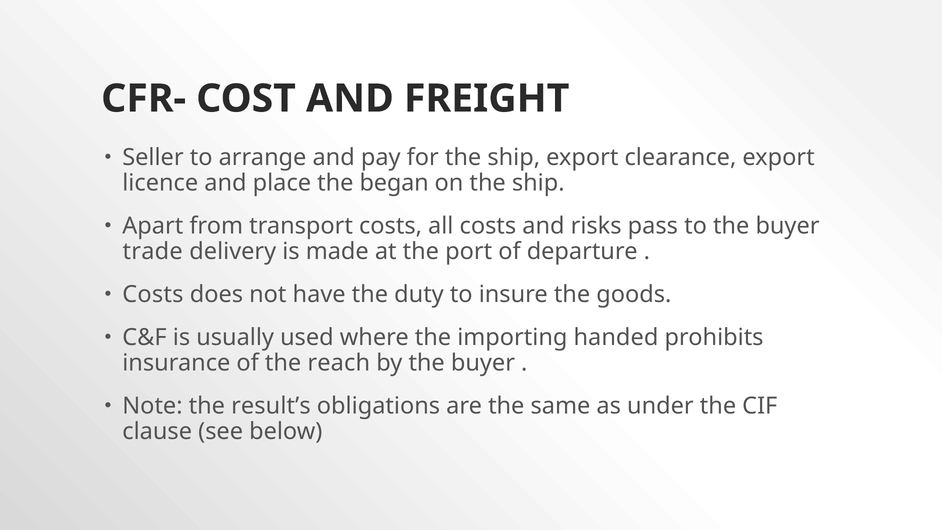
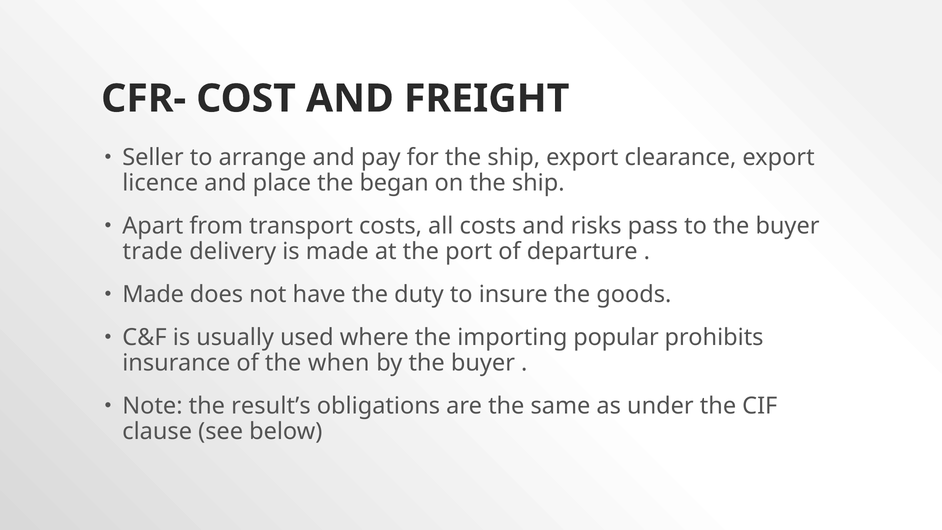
Costs at (153, 295): Costs -> Made
handed: handed -> popular
reach: reach -> when
